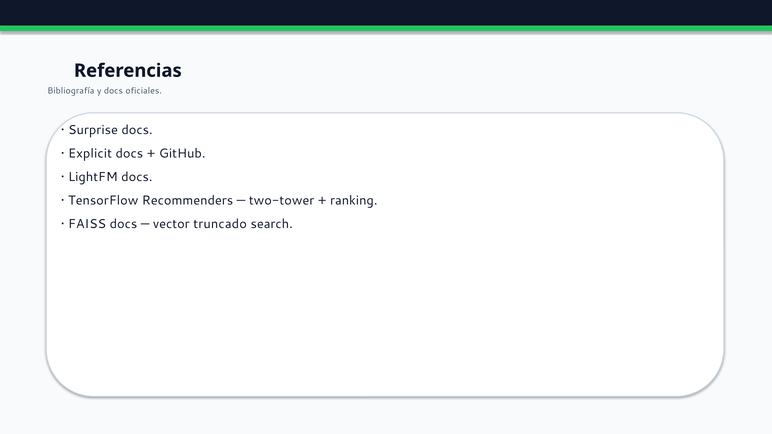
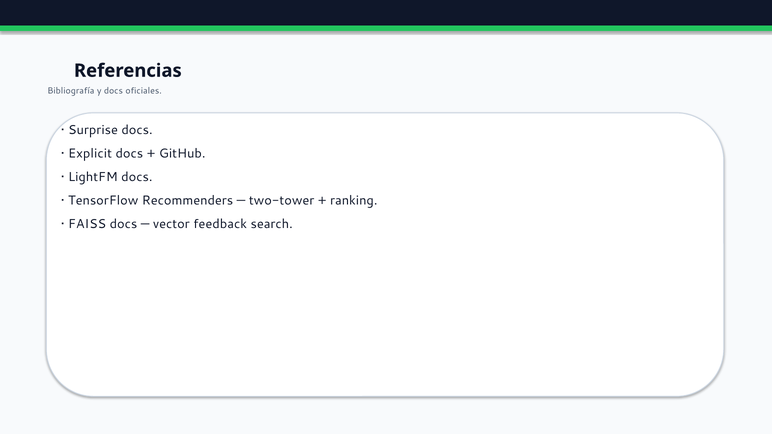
truncado: truncado -> feedback
